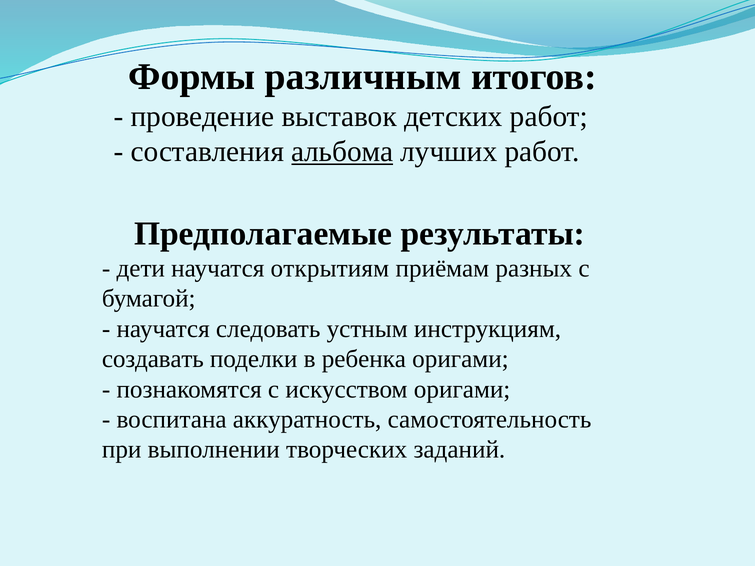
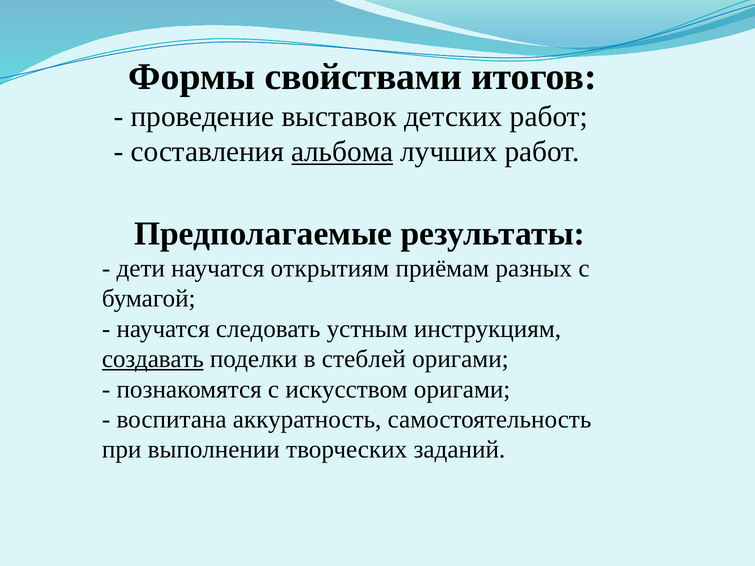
различным: различным -> свойствами
создавать underline: none -> present
ребенка: ребенка -> стеблей
